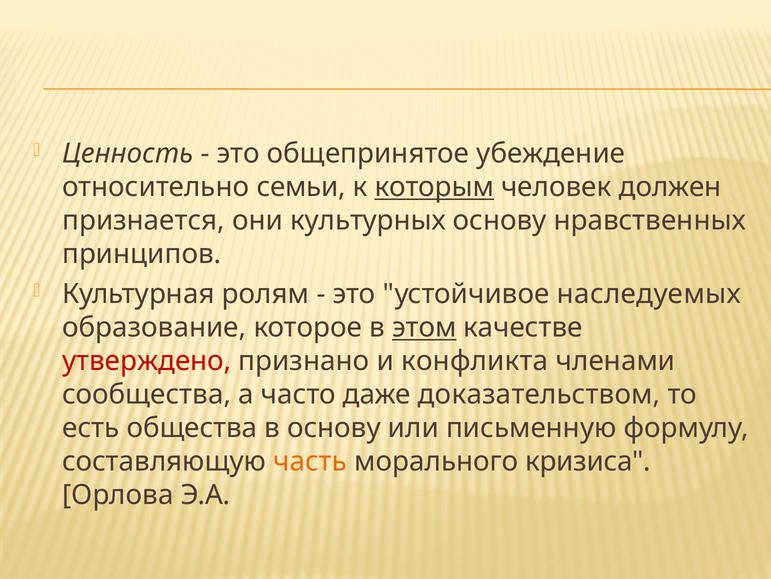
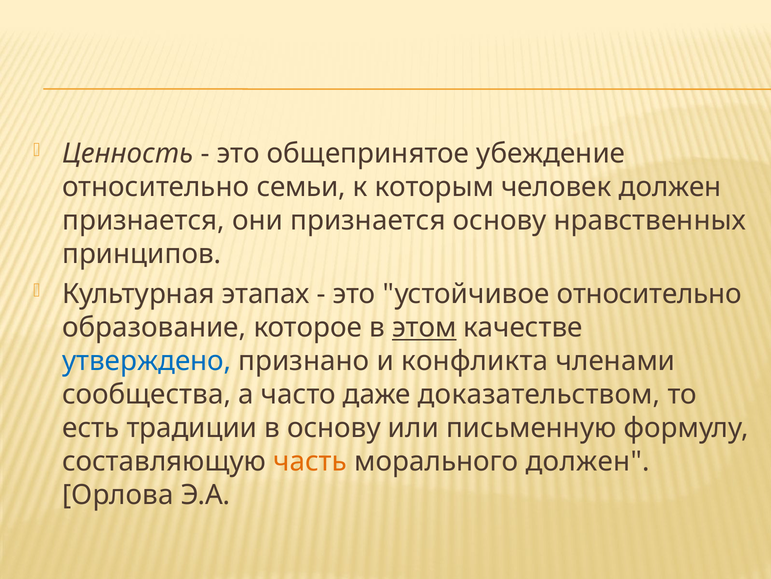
которым underline: present -> none
они культурных: культурных -> признается
ролям: ролям -> этапах
устойчивое наследуемых: наследуемых -> относительно
утверждено colour: red -> blue
общества: общества -> традиции
морального кризиса: кризиса -> должен
